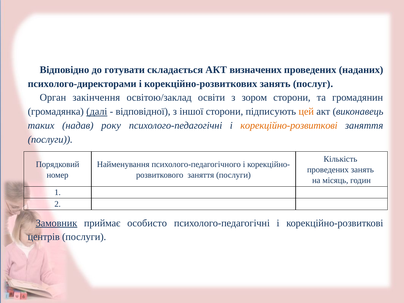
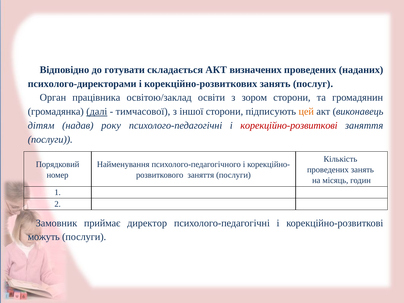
закінчення: закінчення -> працівника
відповідної: відповідної -> тимчасової
таких: таких -> дітям
корекційно-розвиткові at (289, 126) colour: orange -> red
Замовник underline: present -> none
особисто: особисто -> директор
центрів: центрів -> можуть
